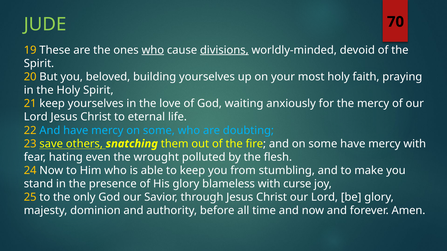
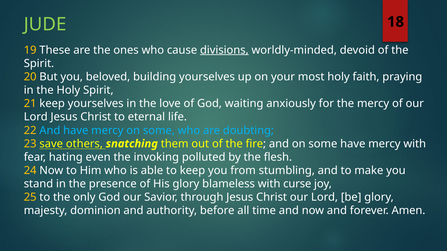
70: 70 -> 18
who at (153, 50) underline: present -> none
wrought: wrought -> invoking
